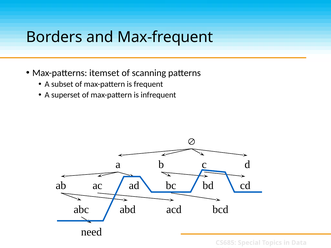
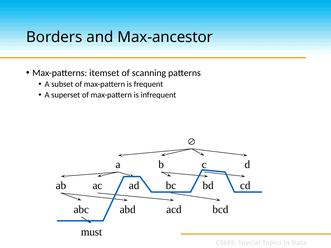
Max-frequent: Max-frequent -> Max-ancestor
need: need -> must
